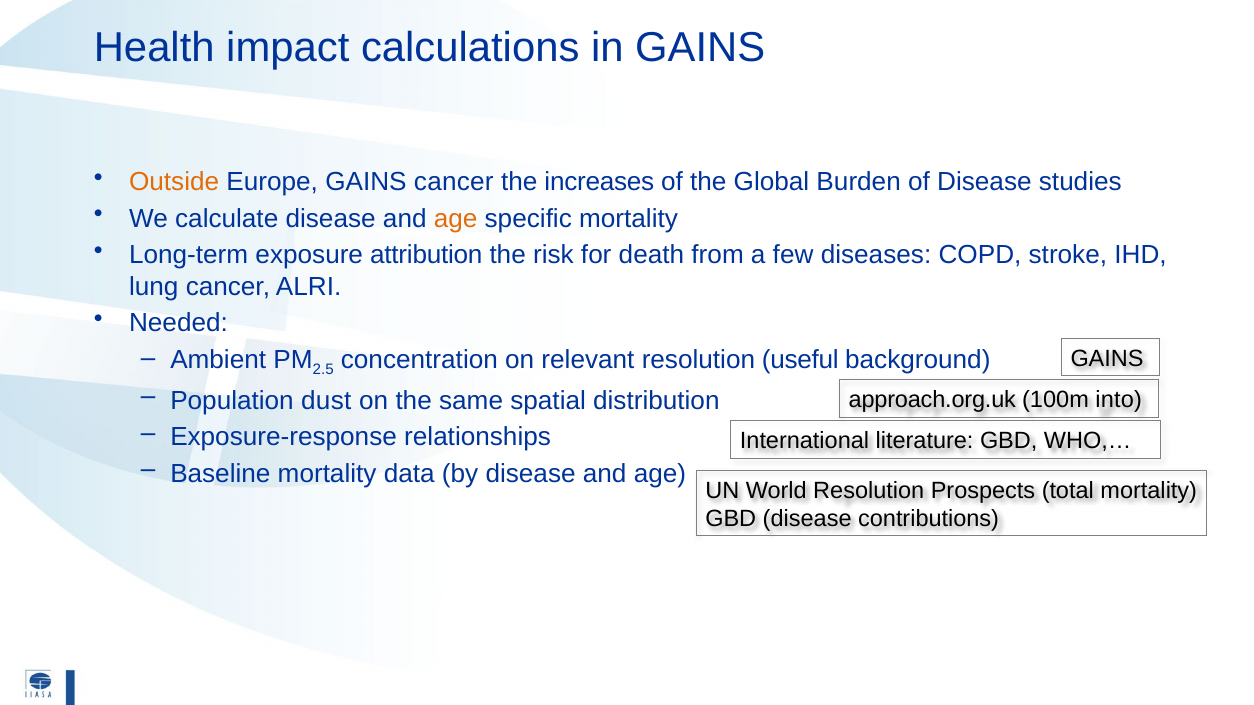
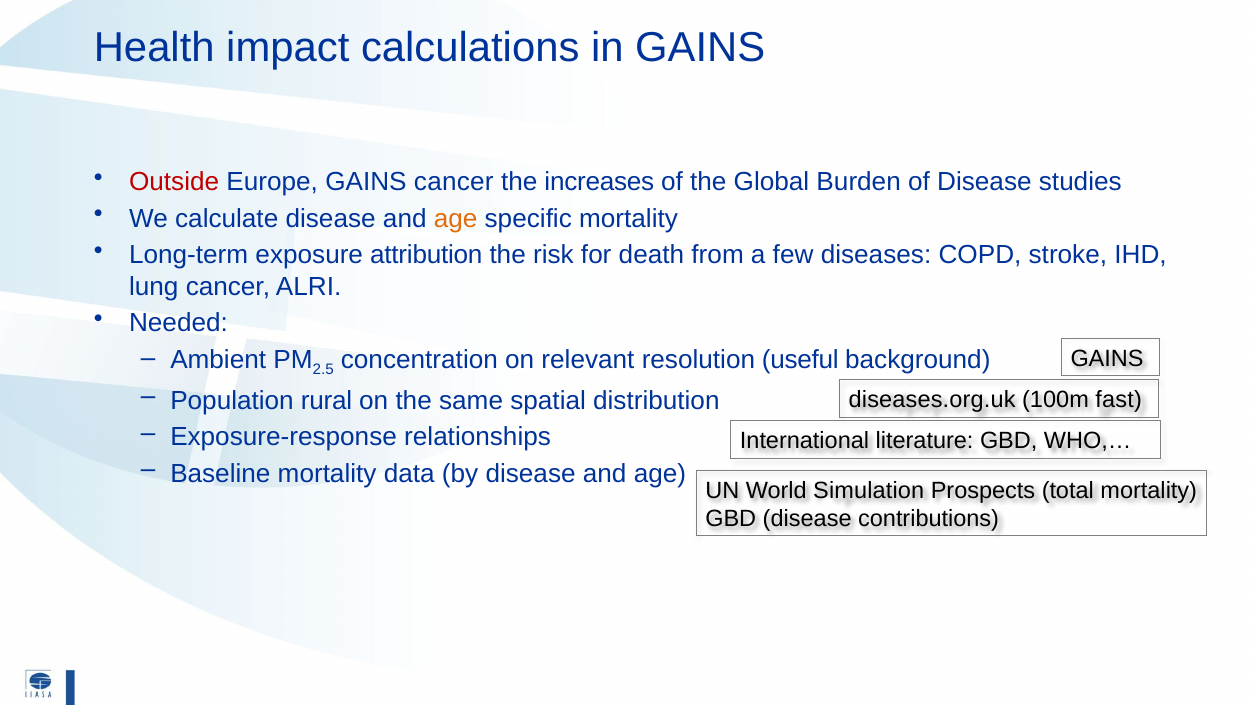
Outside colour: orange -> red
dust: dust -> rural
approach.org.uk: approach.org.uk -> diseases.org.uk
into: into -> fast
World Resolution: Resolution -> Simulation
